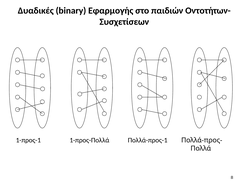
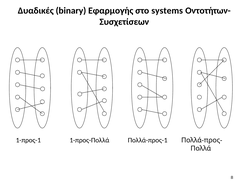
παιδιών: παιδιών -> systems
